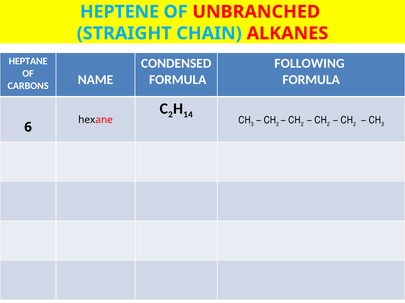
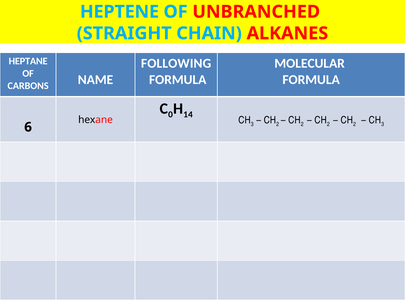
CONDENSED: CONDENSED -> FOLLOWING
FOLLOWING: FOLLOWING -> MOLECULAR
2 at (171, 115): 2 -> 0
